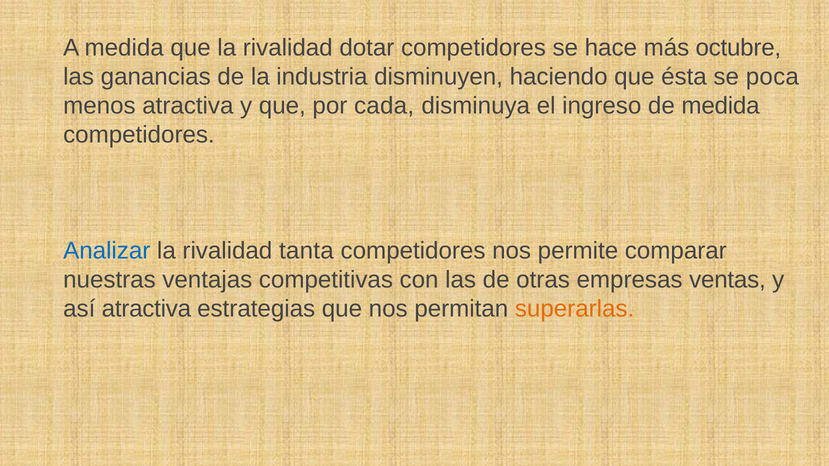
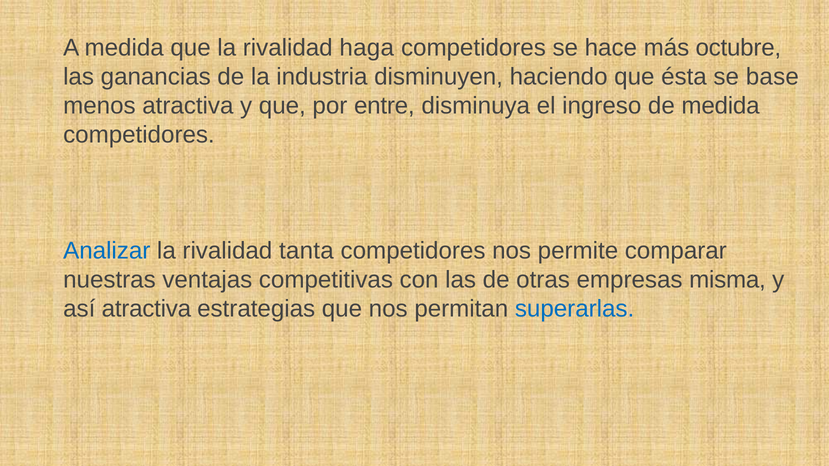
dotar: dotar -> haga
poca: poca -> base
cada: cada -> entre
ventas: ventas -> misma
superarlas colour: orange -> blue
